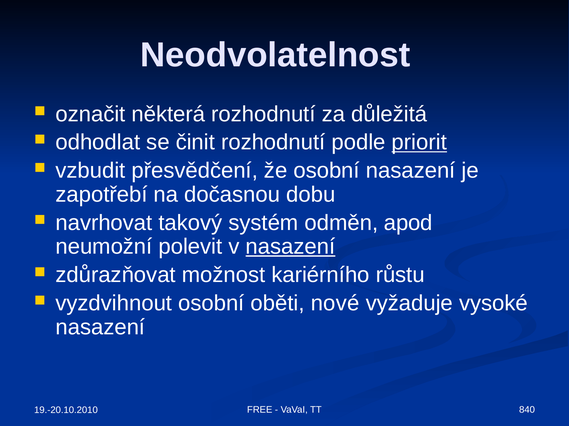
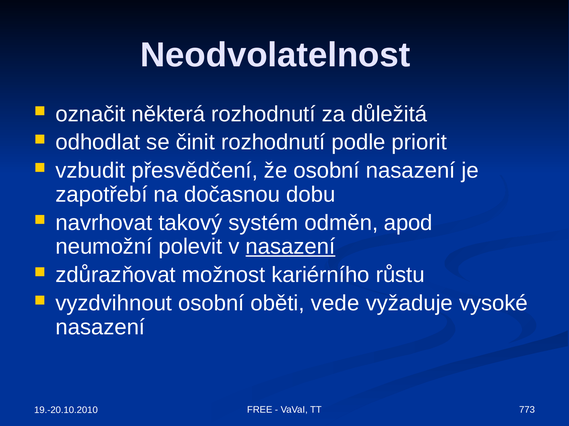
priorit underline: present -> none
nové: nové -> vede
840: 840 -> 773
